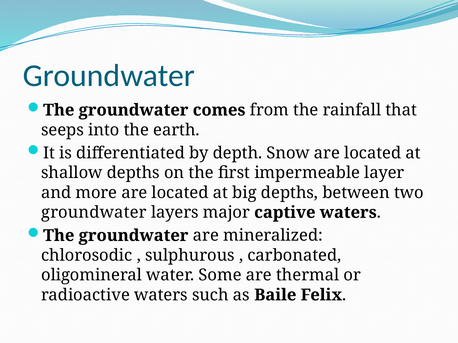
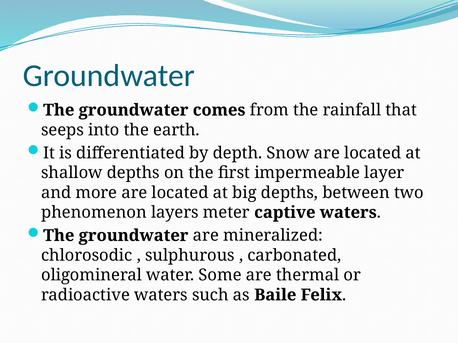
groundwater at (94, 213): groundwater -> phenomenon
major: major -> meter
